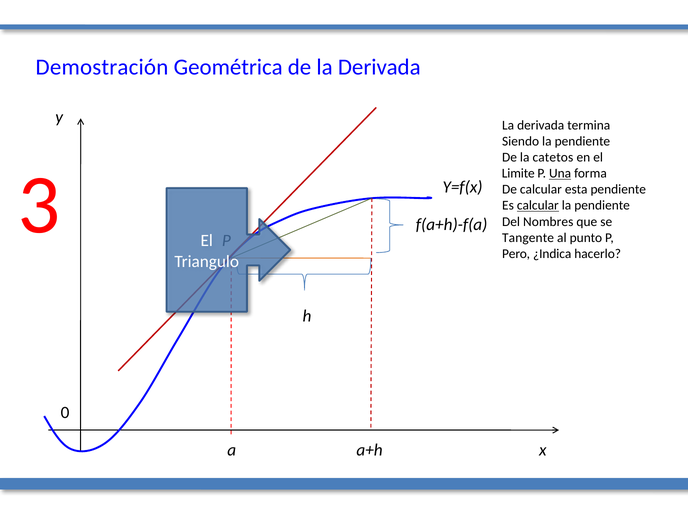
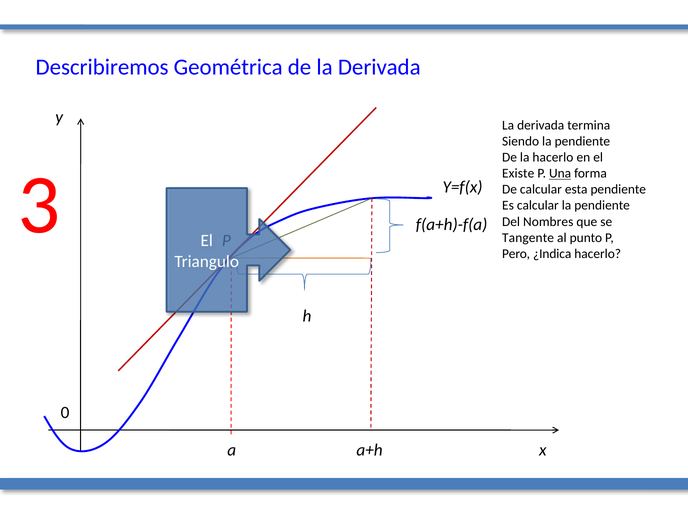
Demostración: Demostración -> Describiremos
la catetos: catetos -> hacerlo
Limite: Limite -> Existe
calcular at (538, 206) underline: present -> none
